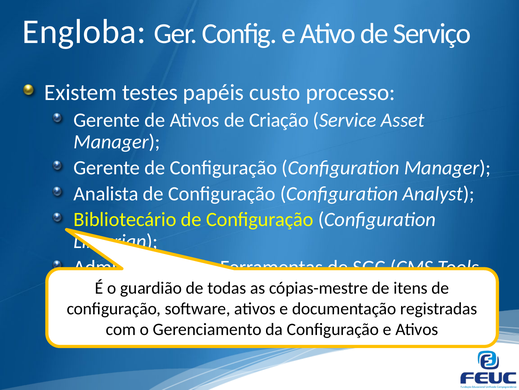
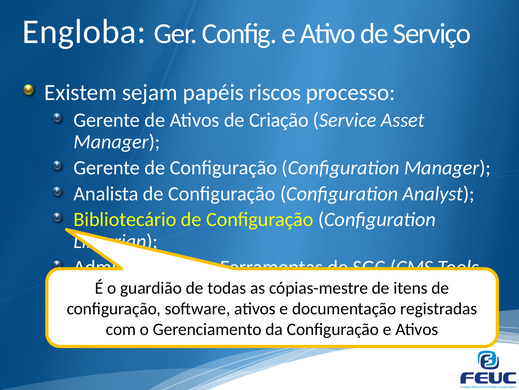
testes: testes -> sejam
custo: custo -> riscos
